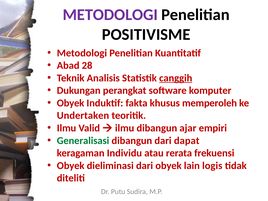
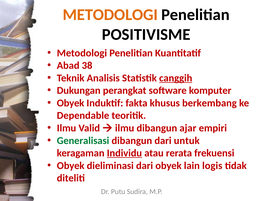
METODOLOGI at (110, 15) colour: purple -> orange
28: 28 -> 38
memperoleh: memperoleh -> berkembang
Undertaken: Undertaken -> Dependable
dapat: dapat -> untuk
Individu underline: none -> present
